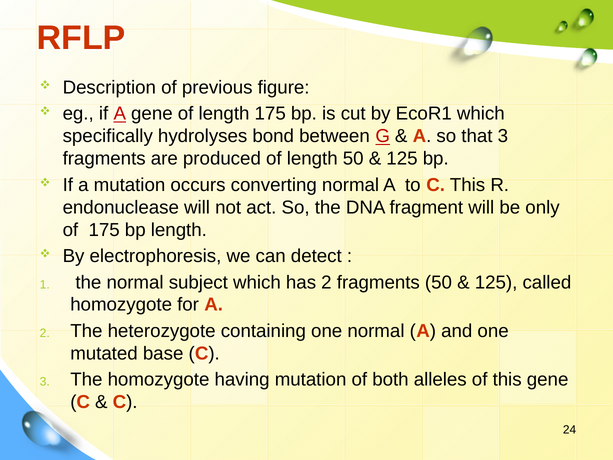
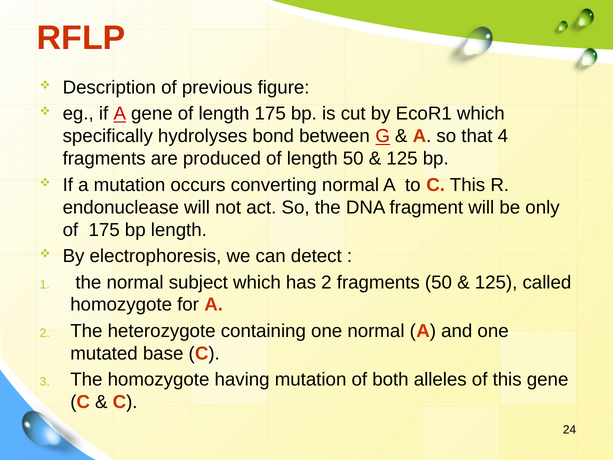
that 3: 3 -> 4
